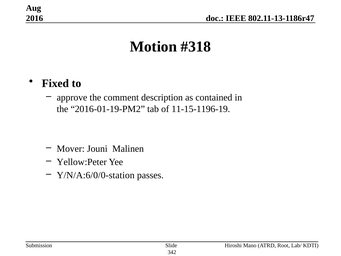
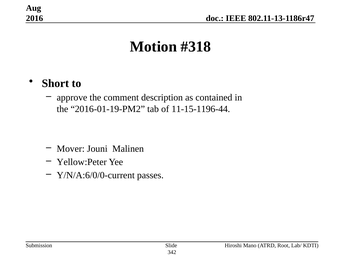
Fixed: Fixed -> Short
11-15-1196-19: 11-15-1196-19 -> 11-15-1196-44
Y/N/A:6/0/0-station: Y/N/A:6/0/0-station -> Y/N/A:6/0/0-current
